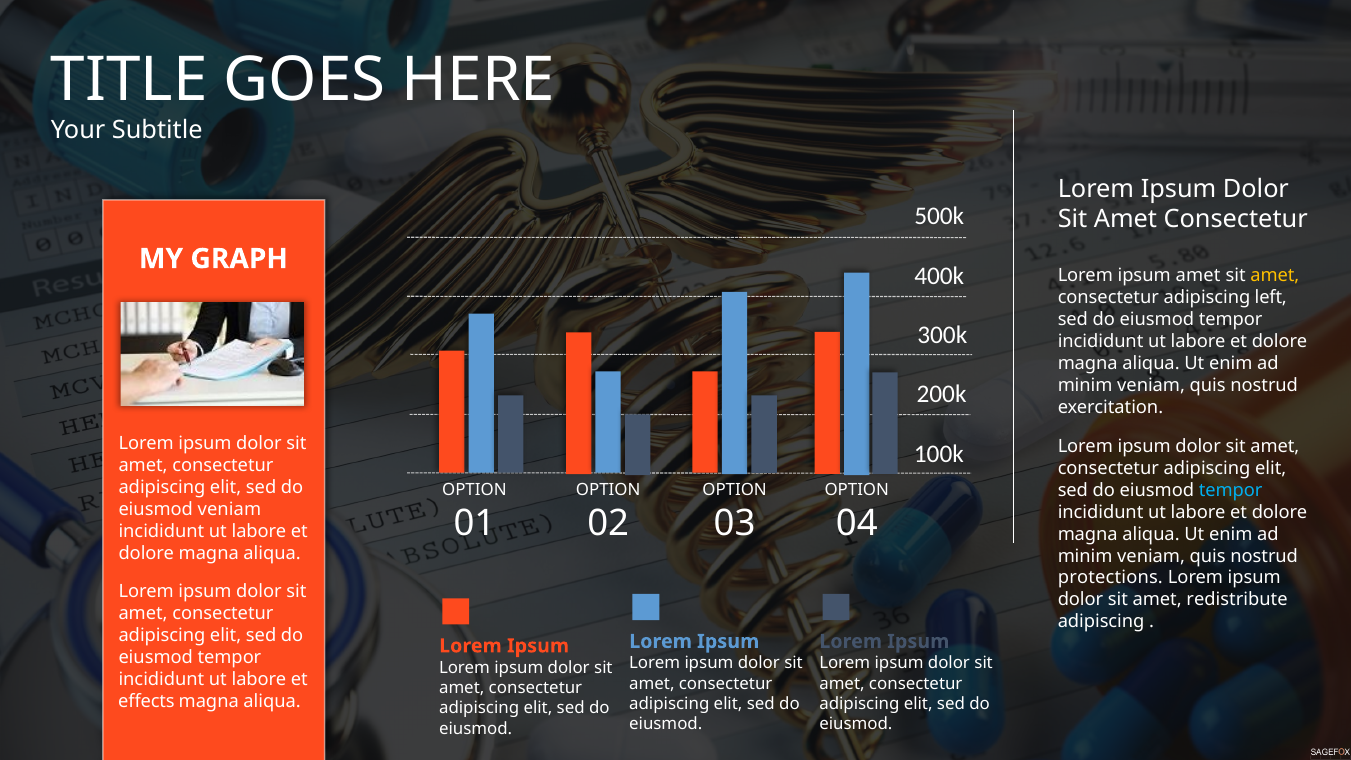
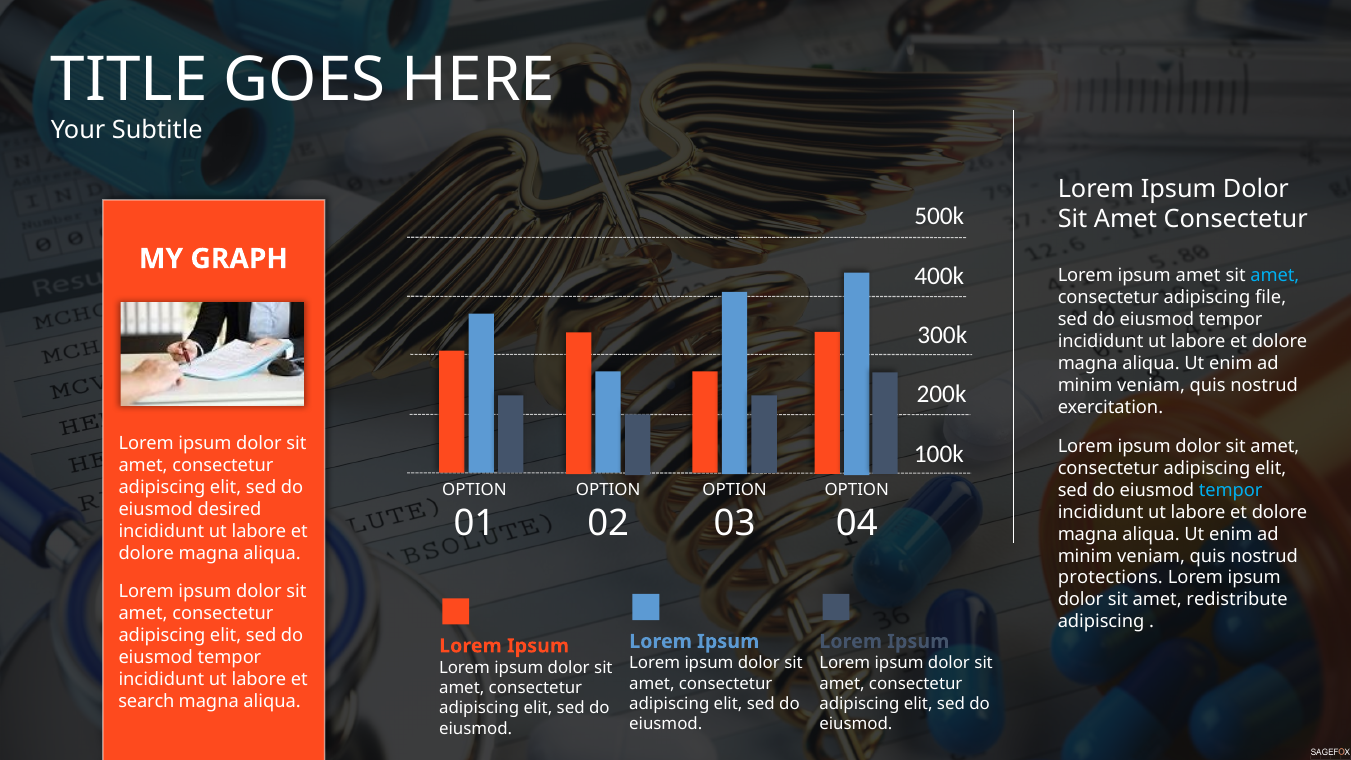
amet at (1275, 275) colour: yellow -> light blue
left: left -> file
eiusmod veniam: veniam -> desired
effects: effects -> search
